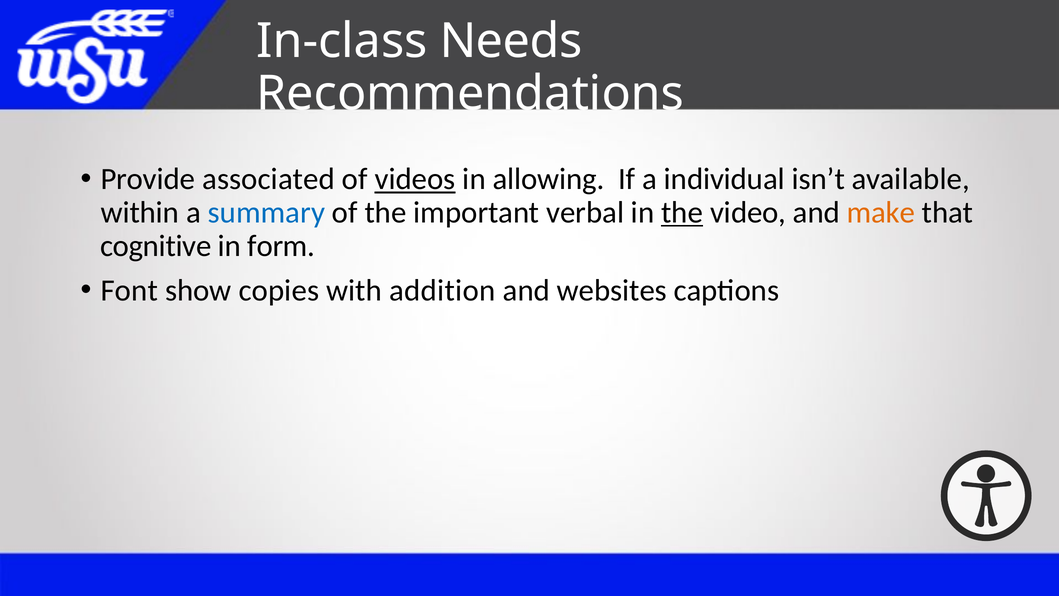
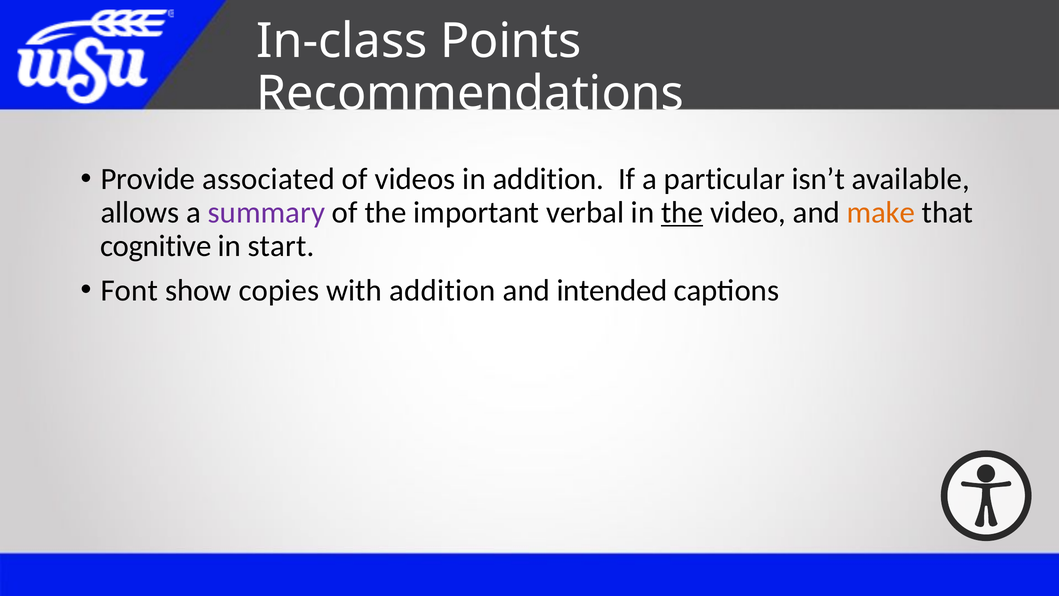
Needs: Needs -> Points
videos underline: present -> none
in allowing: allowing -> addition
individual: individual -> particular
within: within -> allows
summary colour: blue -> purple
form: form -> start
websites: websites -> intended
